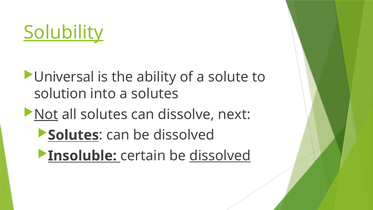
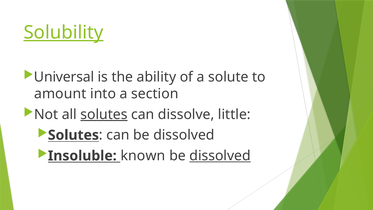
solution: solution -> amount
a solutes: solutes -> section
Not underline: present -> none
solutes at (104, 114) underline: none -> present
next: next -> little
certain: certain -> known
